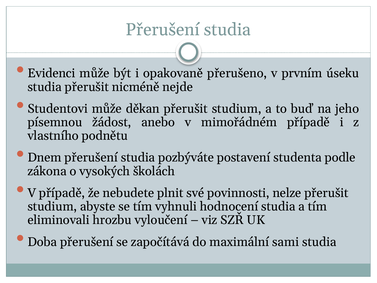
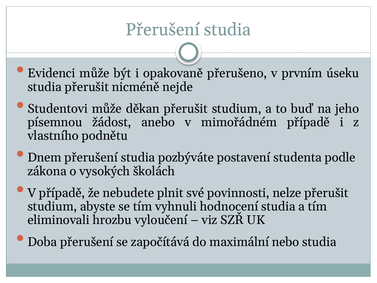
sami: sami -> nebo
